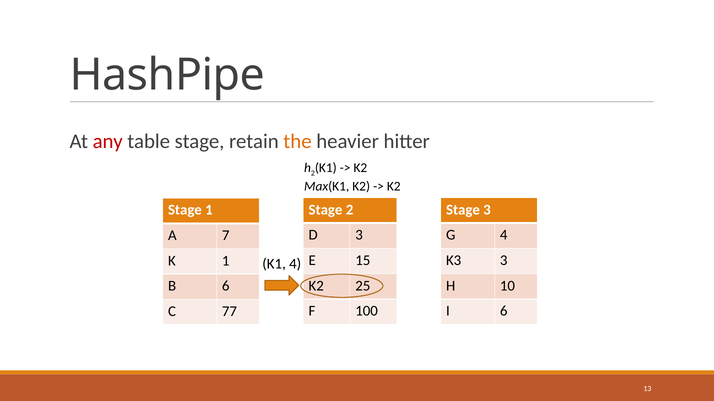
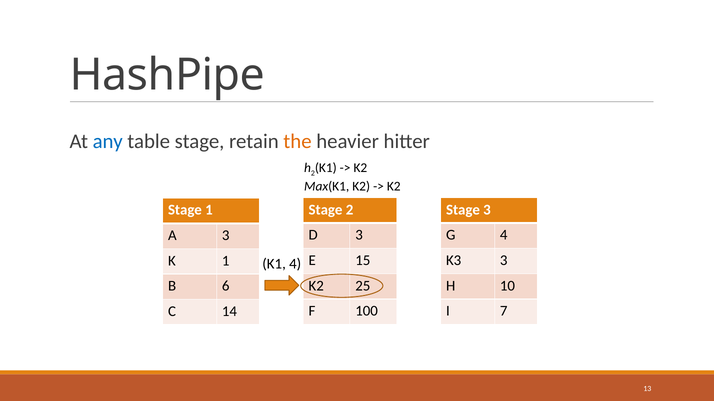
any colour: red -> blue
A 7: 7 -> 3
I 6: 6 -> 7
77: 77 -> 14
